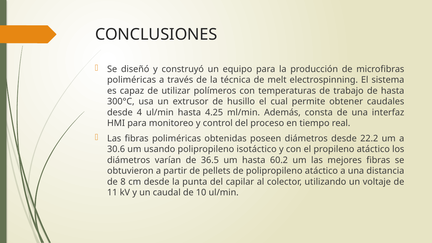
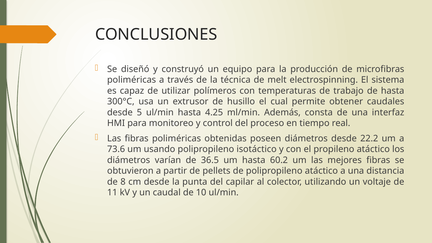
4: 4 -> 5
30.6: 30.6 -> 73.6
